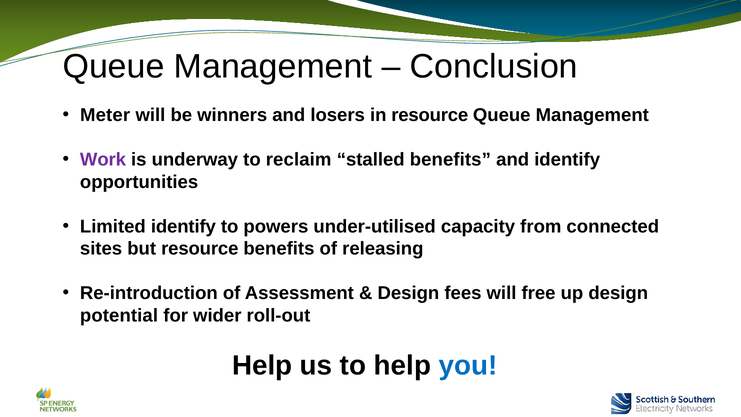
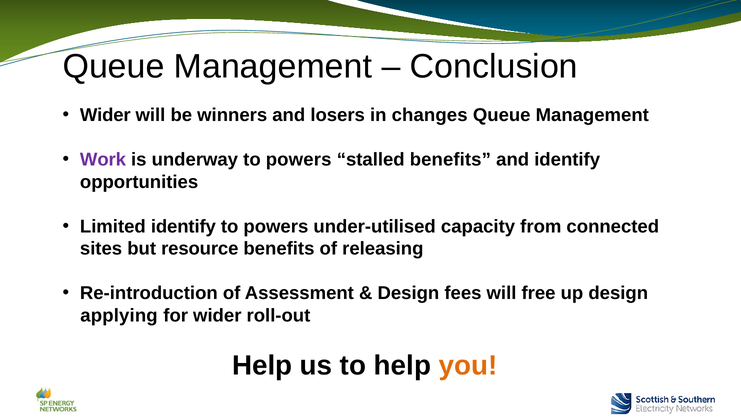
Meter at (105, 115): Meter -> Wider
in resource: resource -> changes
underway to reclaim: reclaim -> powers
potential: potential -> applying
you colour: blue -> orange
